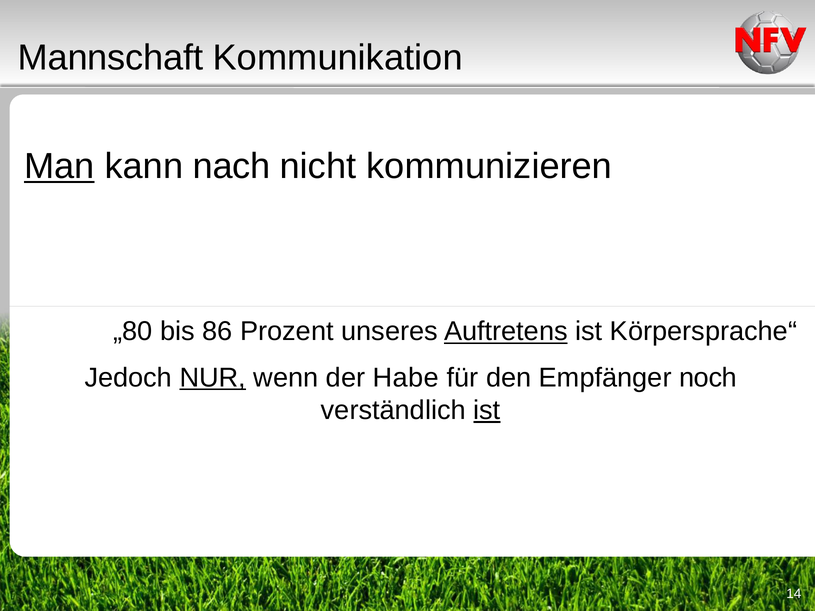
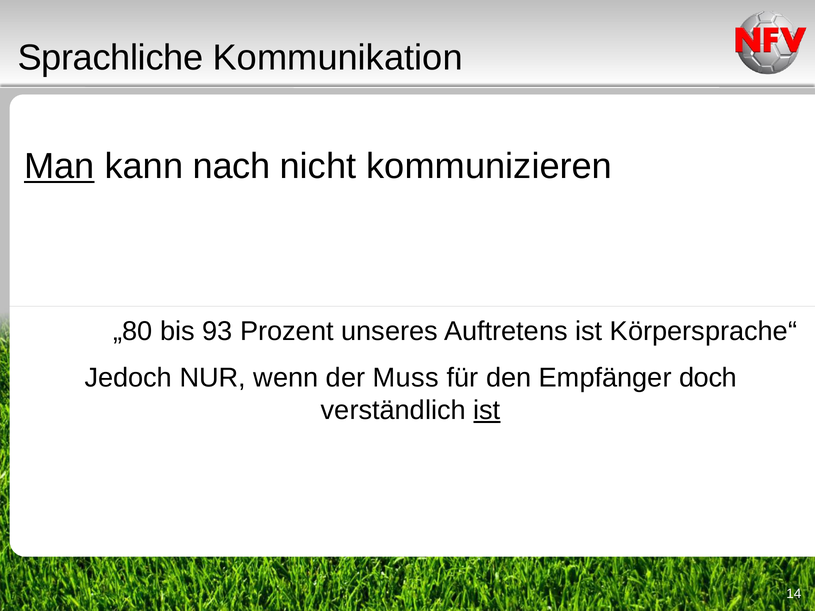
Mannschaft: Mannschaft -> Sprachliche
86: 86 -> 93
Auftretens underline: present -> none
NUR underline: present -> none
Habe: Habe -> Muss
noch: noch -> doch
